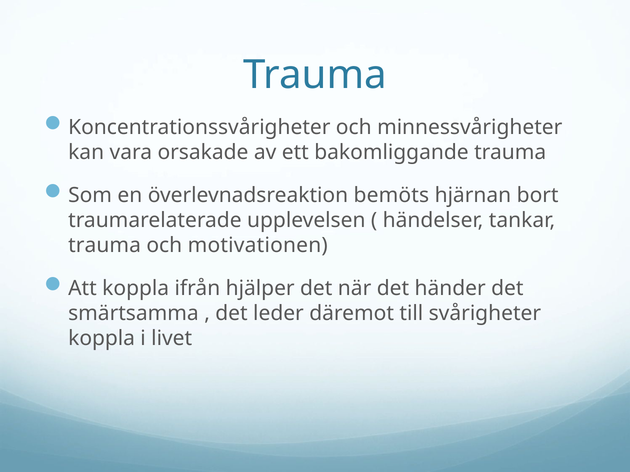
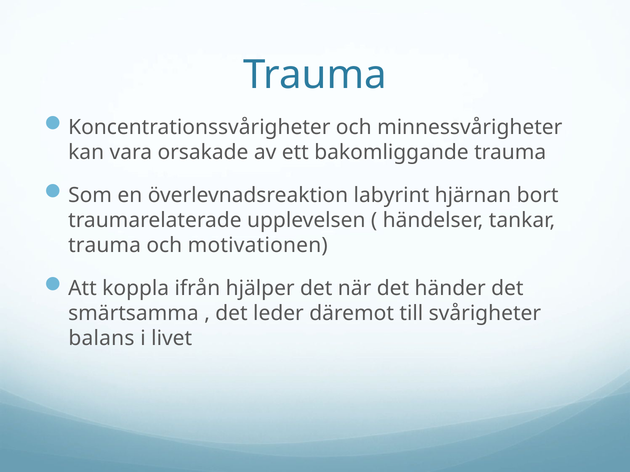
bemöts: bemöts -> labyrint
koppla at (102, 339): koppla -> balans
